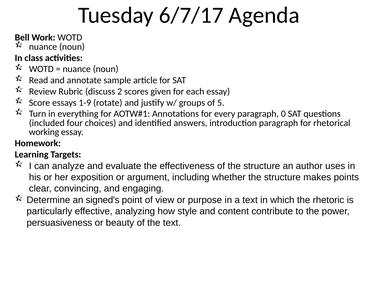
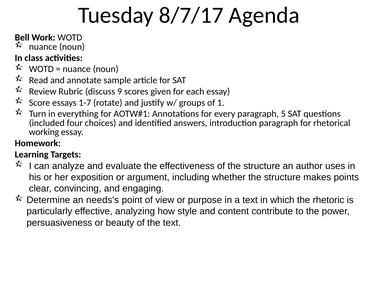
6/7/17: 6/7/17 -> 8/7/17
2: 2 -> 9
1-9: 1-9 -> 1-7
5: 5 -> 1
0: 0 -> 5
signed's: signed's -> needs's
